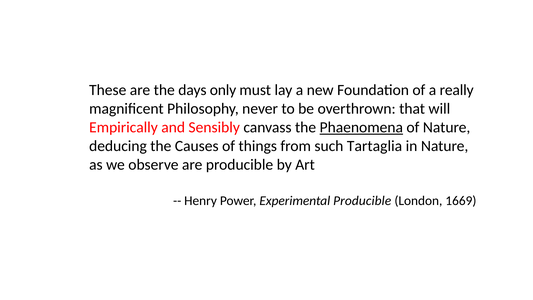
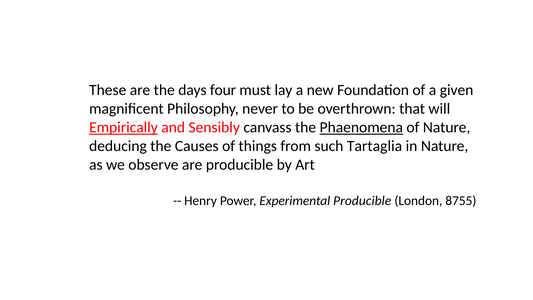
only: only -> four
really: really -> given
Empirically underline: none -> present
1669: 1669 -> 8755
